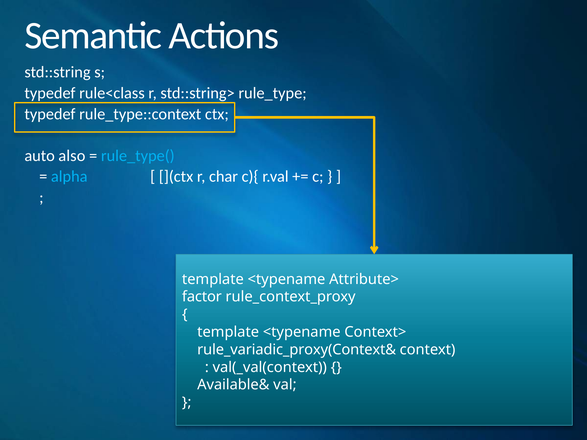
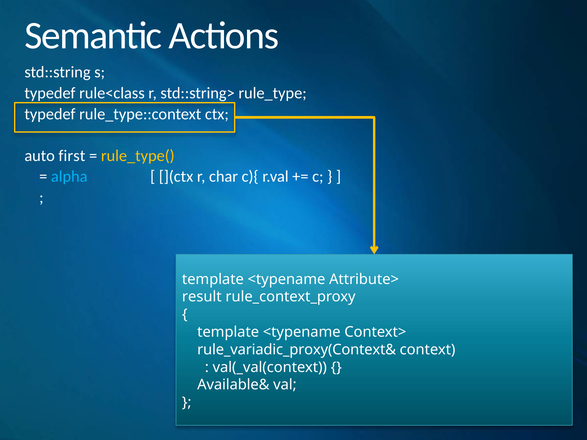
also: also -> first
rule_type( colour: light blue -> yellow
factor: factor -> result
